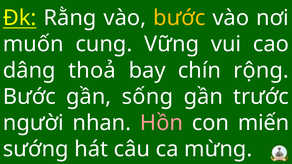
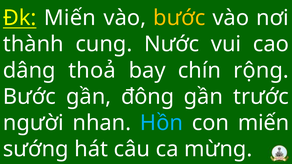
Đk Rằng: Rằng -> Miến
muốn: muốn -> thành
Vững: Vững -> Nước
sống: sống -> đông
Hồn colour: pink -> light blue
